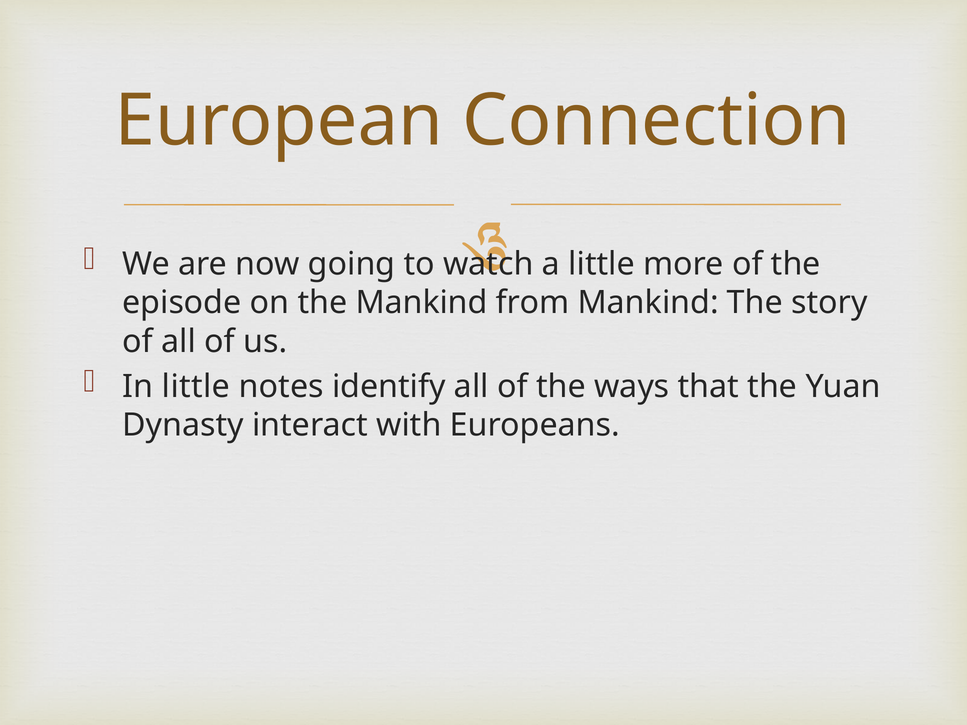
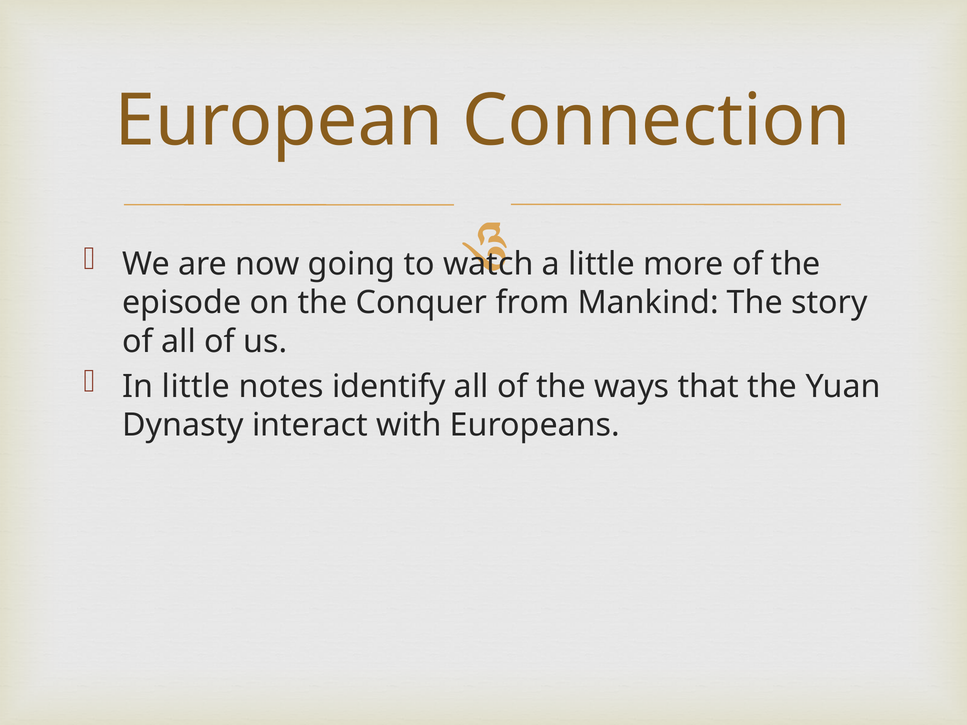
the Mankind: Mankind -> Conquer
